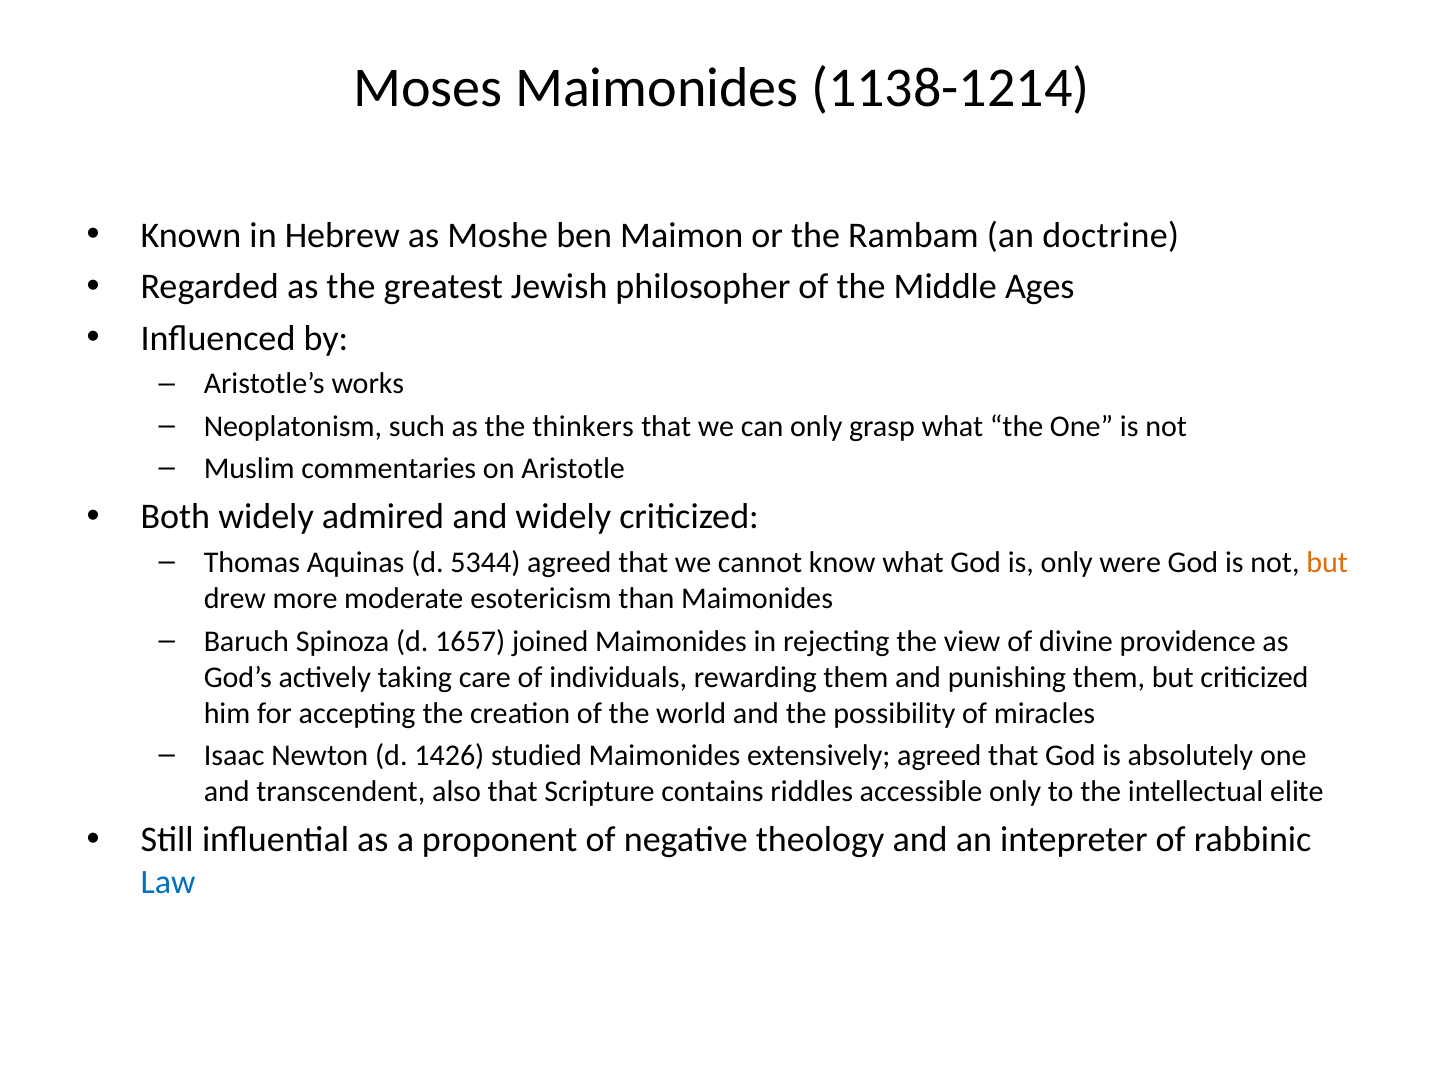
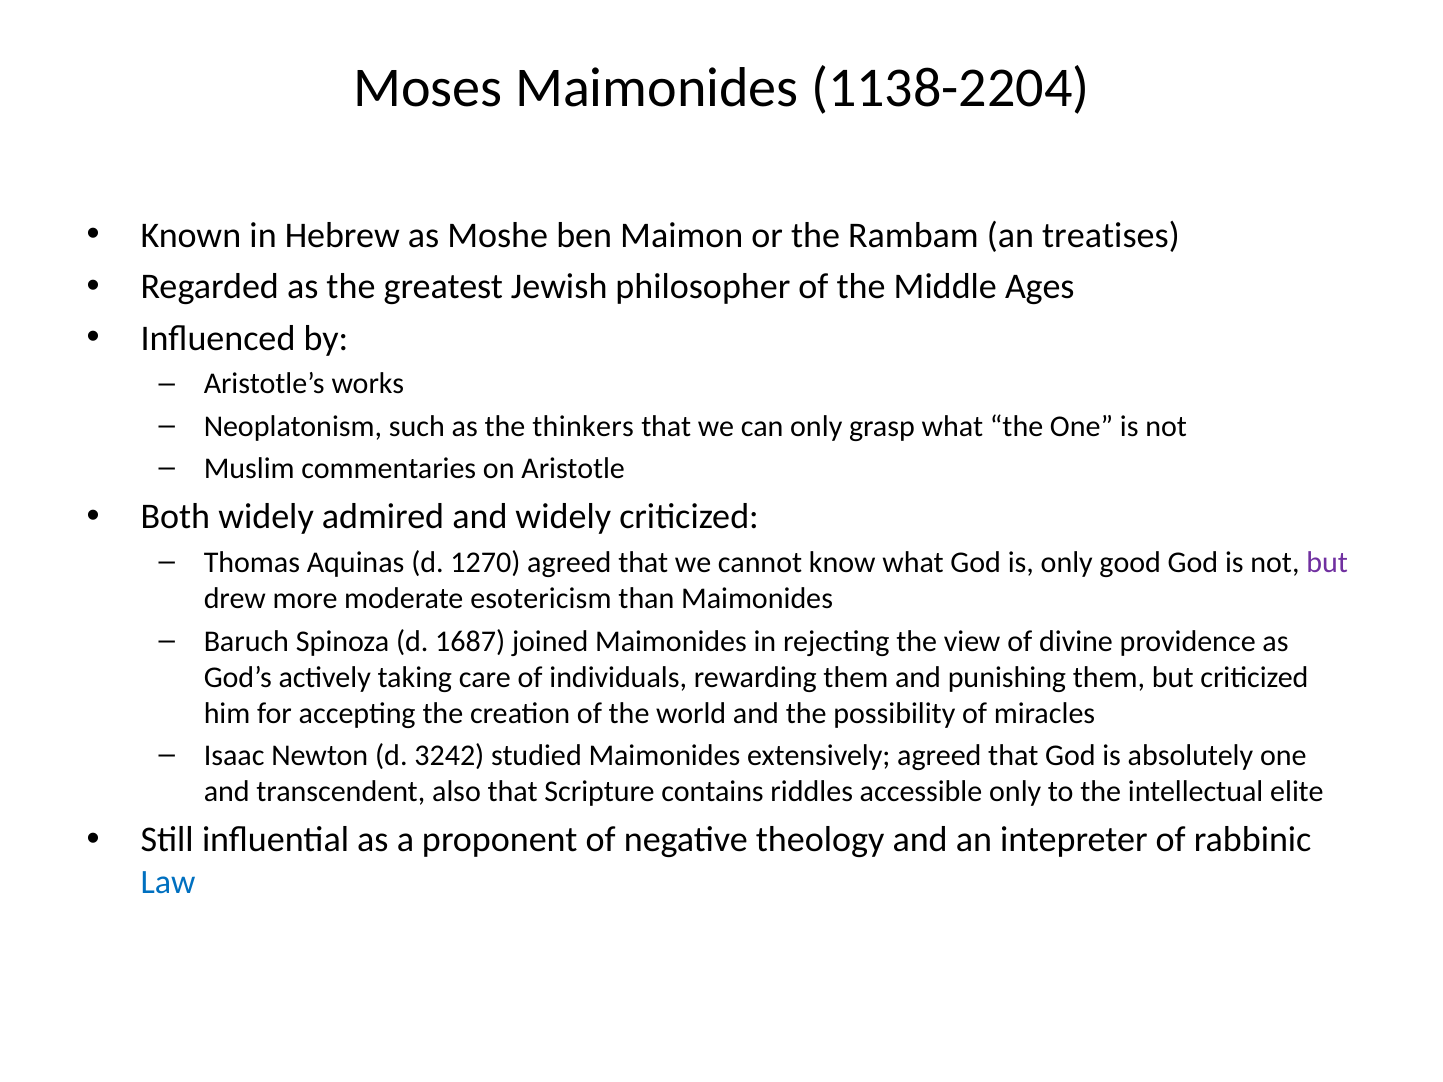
1138-1214: 1138-1214 -> 1138-2204
doctrine: doctrine -> treatises
5344: 5344 -> 1270
were: were -> good
but at (1327, 563) colour: orange -> purple
1657: 1657 -> 1687
1426: 1426 -> 3242
